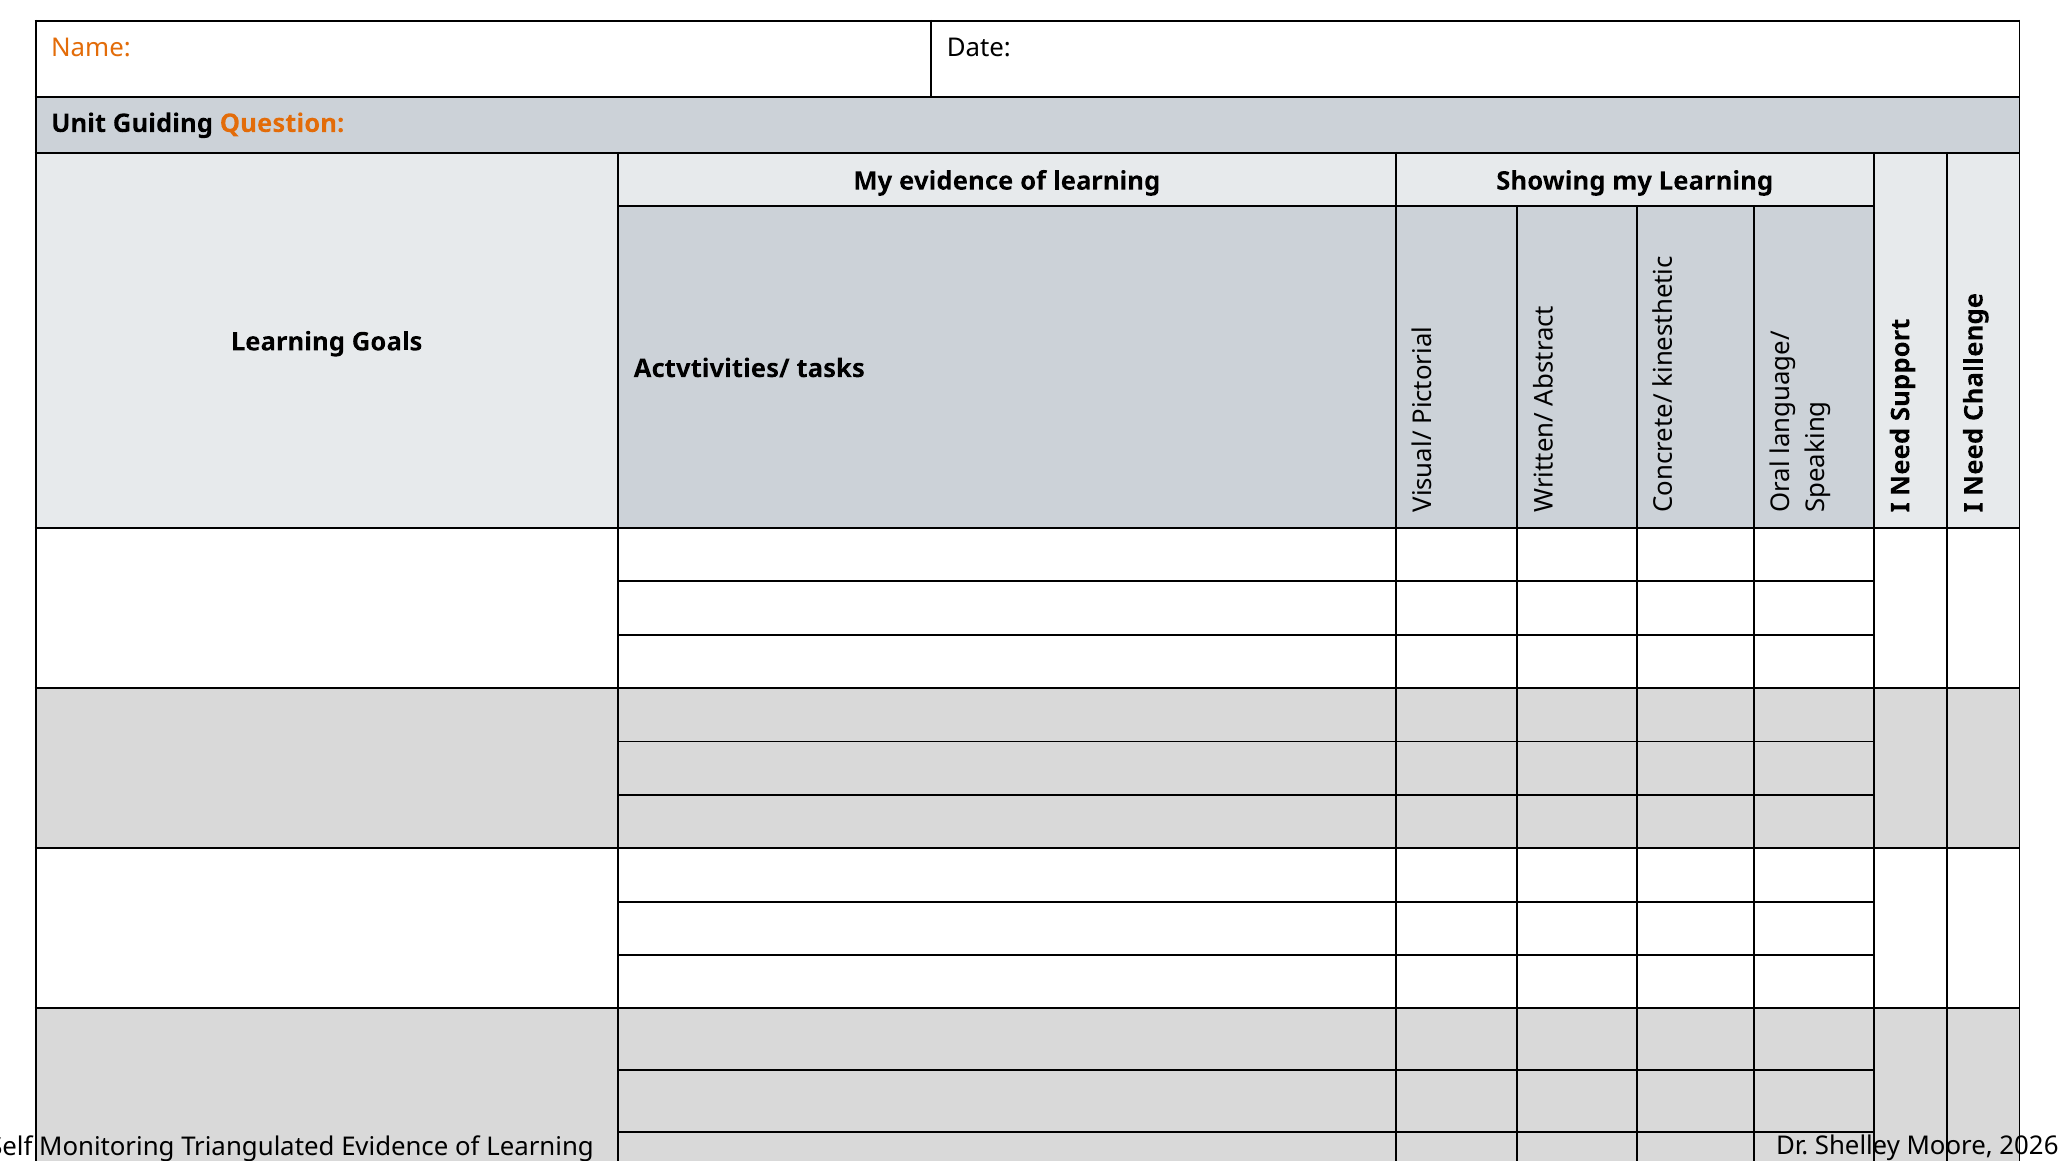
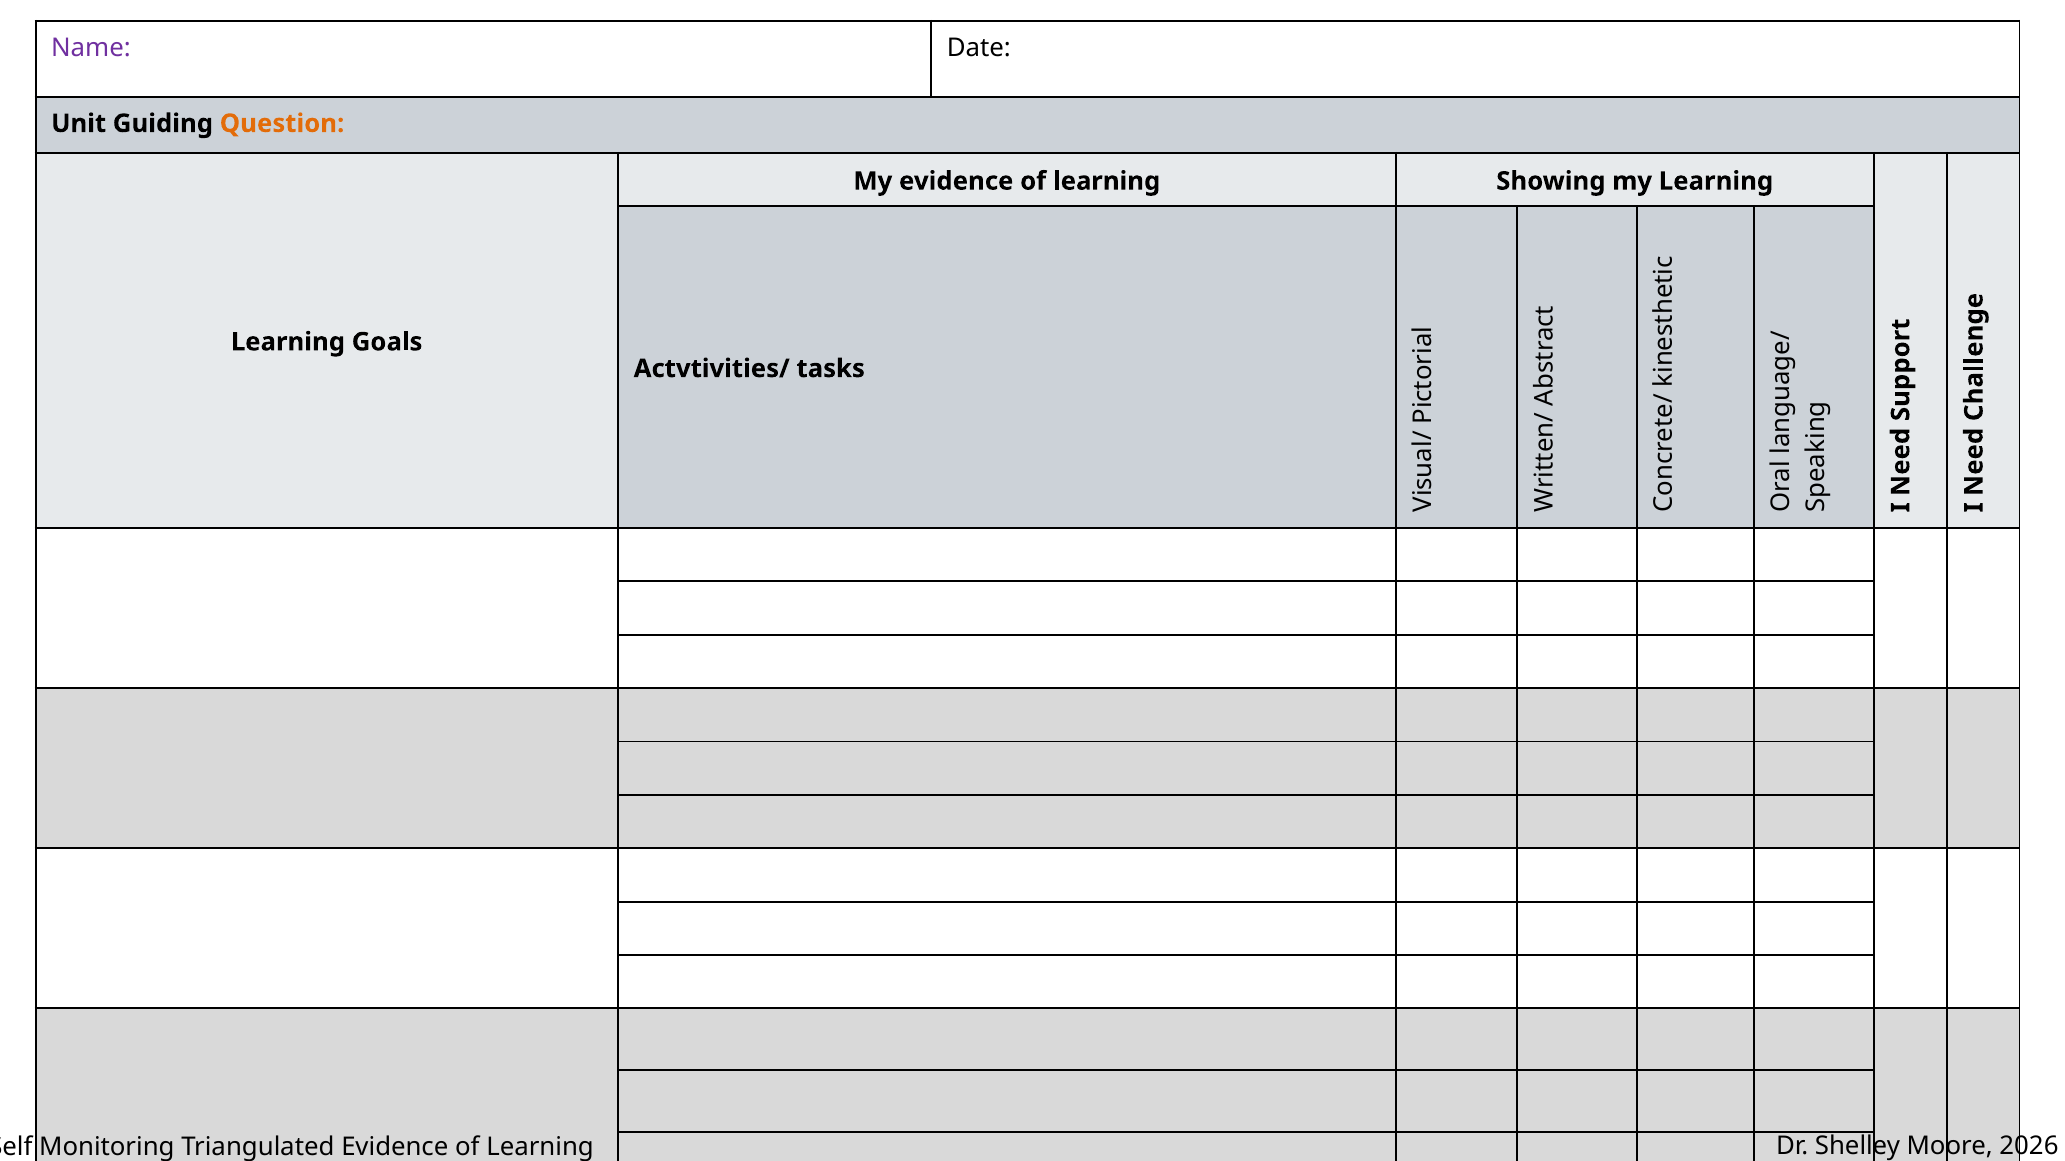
Name colour: orange -> purple
